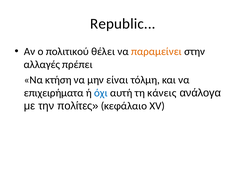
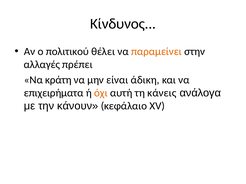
Republic: Republic -> Κίνδυνος
κτήση: κτήση -> κράτη
τόλμη: τόλμη -> άδικη
όχι colour: blue -> orange
πολίτες: πολίτες -> κάνουν
